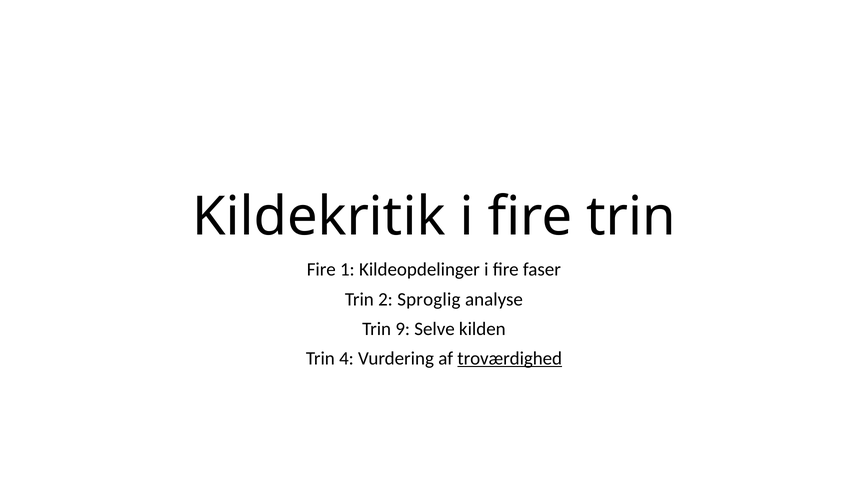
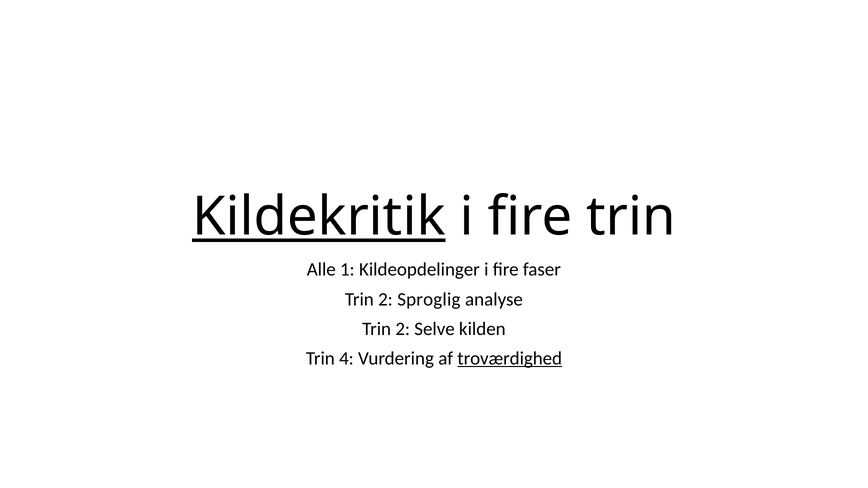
Kildekritik underline: none -> present
Fire at (321, 270): Fire -> Alle
9 at (403, 329): 9 -> 2
